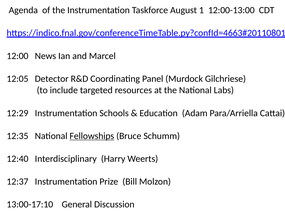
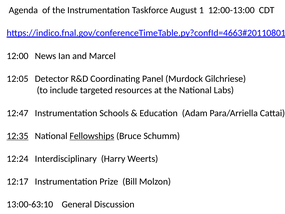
12:29: 12:29 -> 12:47
12:35 underline: none -> present
12:40: 12:40 -> 12:24
12:37: 12:37 -> 12:17
13:00-17:10: 13:00-17:10 -> 13:00-63:10
